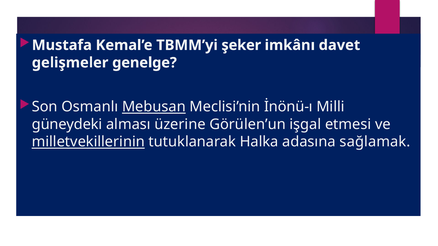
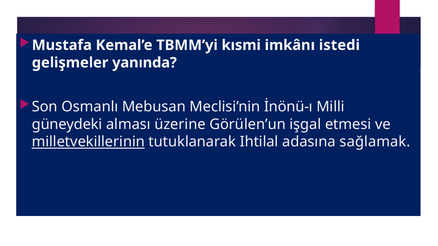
şeker: şeker -> kısmi
davet: davet -> istedi
genelge: genelge -> yanında
Mebusan underline: present -> none
Halka: Halka -> Ihtilal
